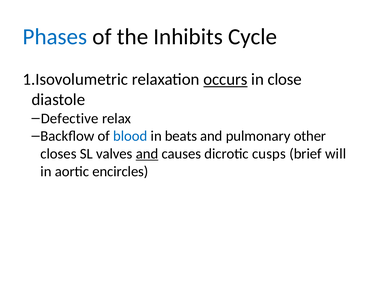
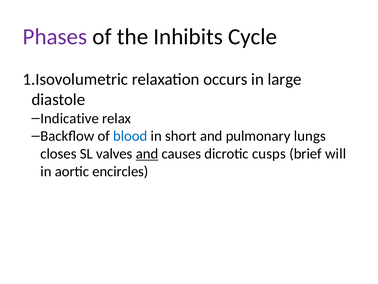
Phases colour: blue -> purple
occurs underline: present -> none
close: close -> large
Defective: Defective -> Indicative
beats: beats -> short
other: other -> lungs
